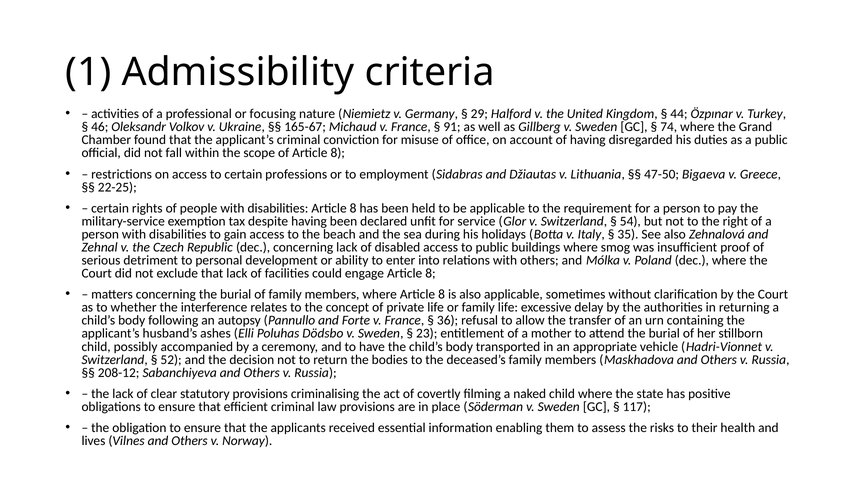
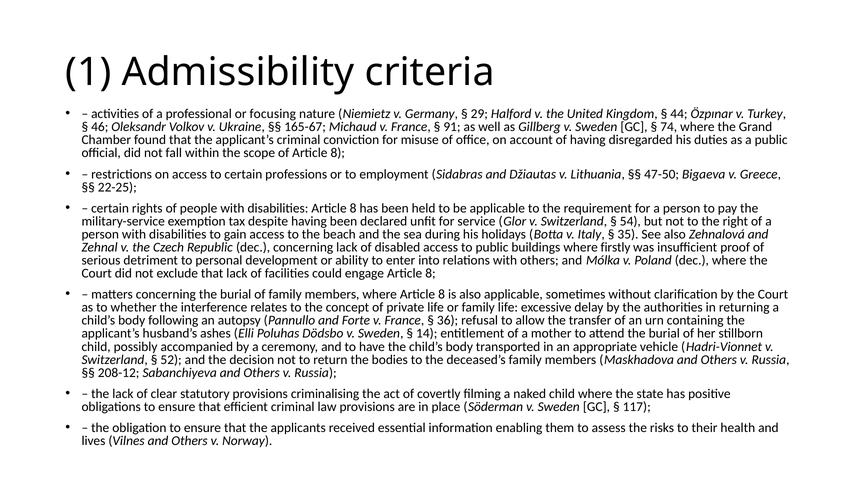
smog: smog -> firstly
23: 23 -> 14
